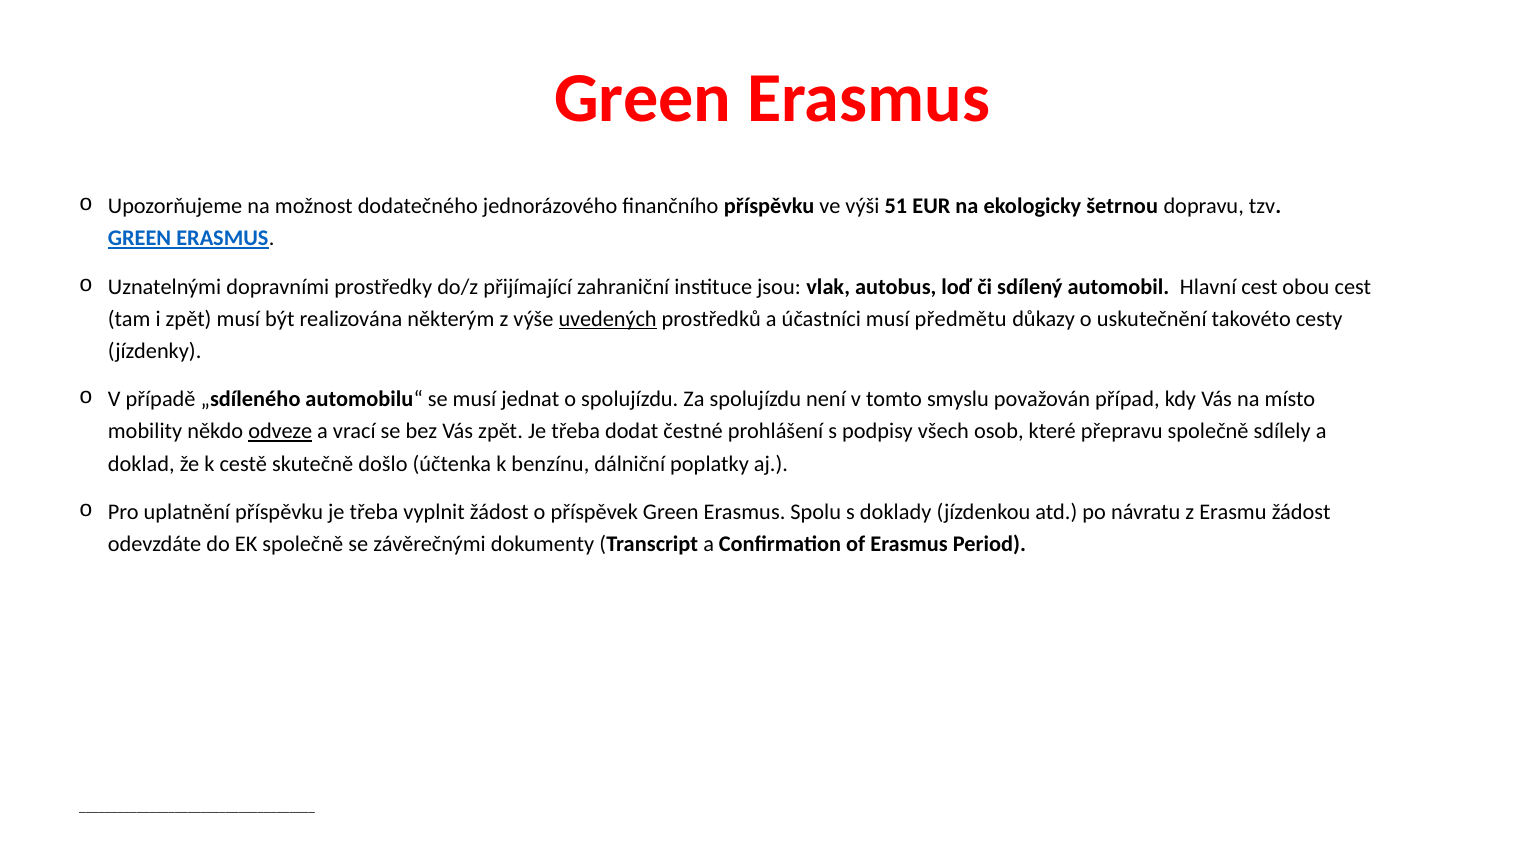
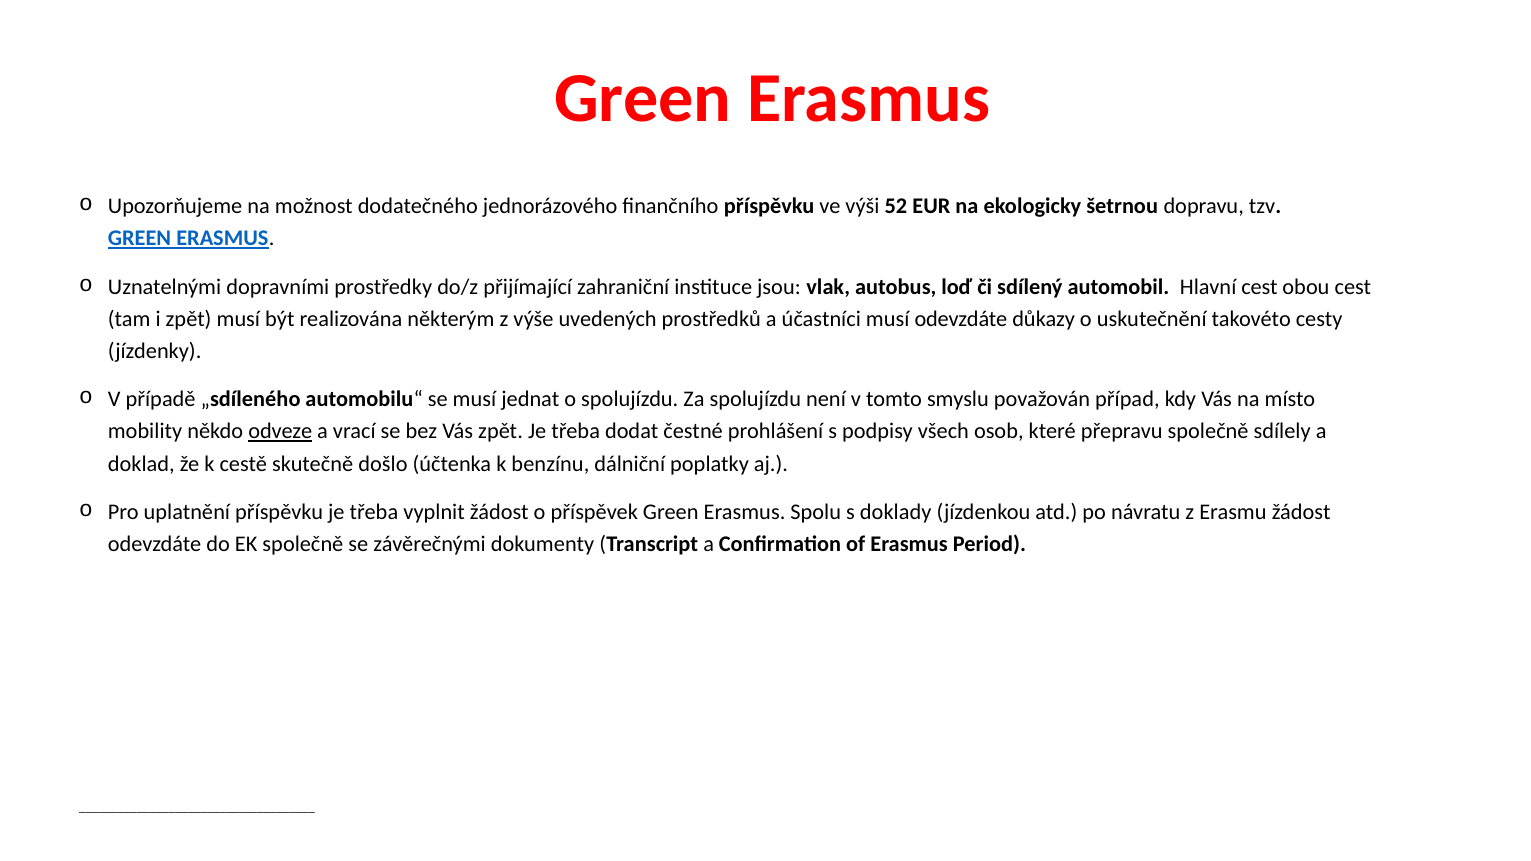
51: 51 -> 52
uvedených underline: present -> none
musí předmětu: předmětu -> odevzdáte
